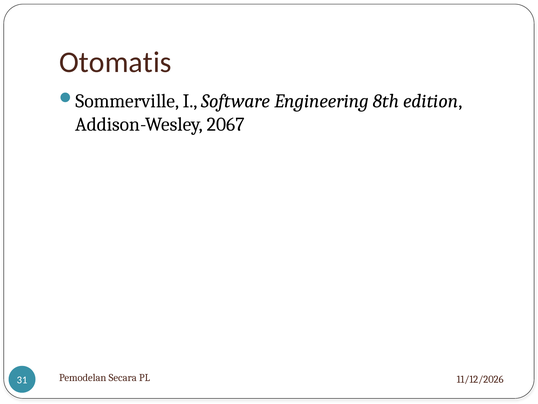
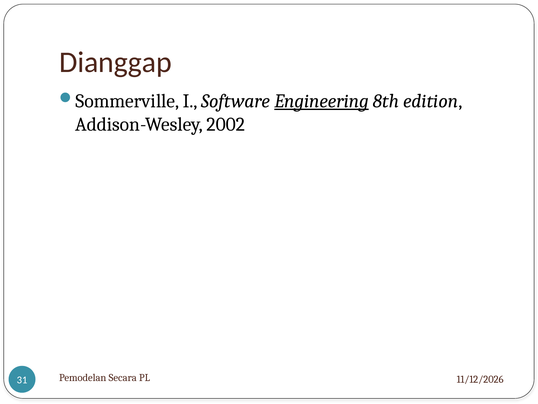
Otomatis: Otomatis -> Dianggap
Engineering underline: none -> present
2067: 2067 -> 2002
